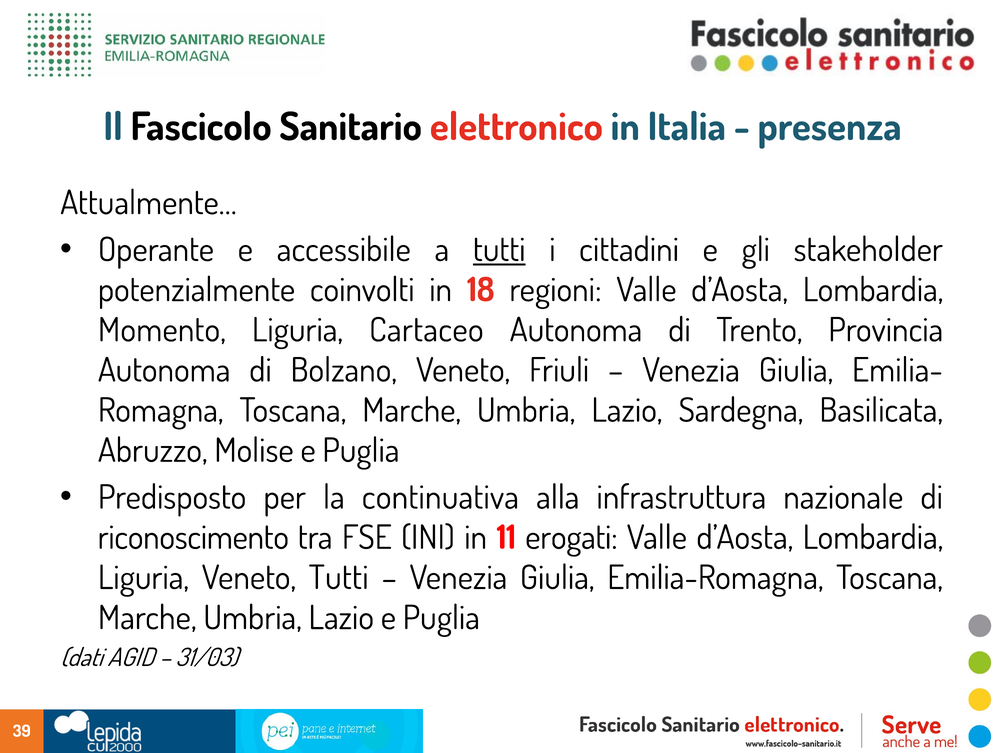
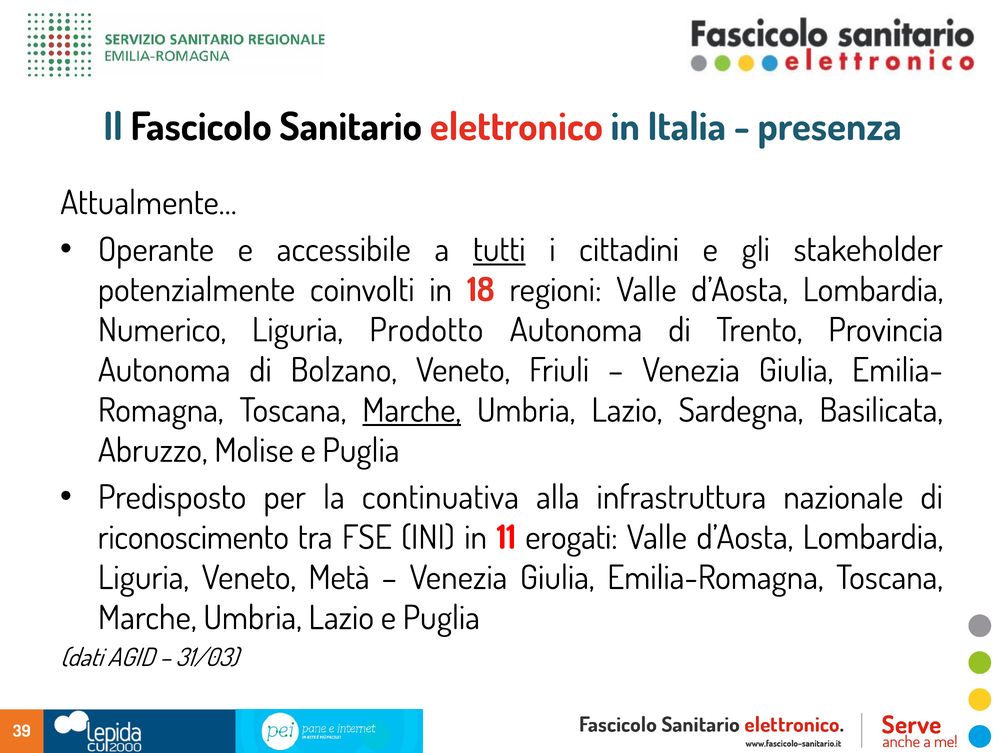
Momento: Momento -> Numerico
Cartaceo: Cartaceo -> Prodotto
Marche at (412, 411) underline: none -> present
Veneto Tutti: Tutti -> Metà
